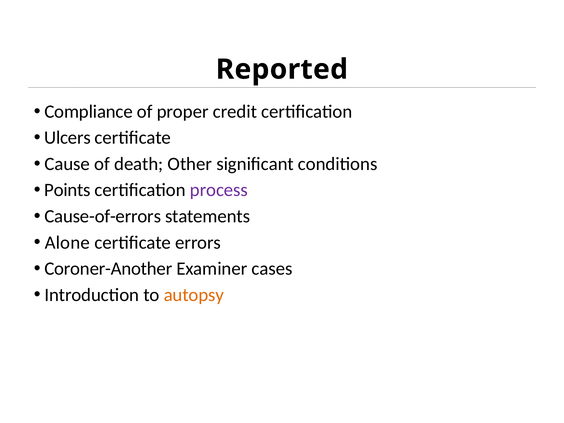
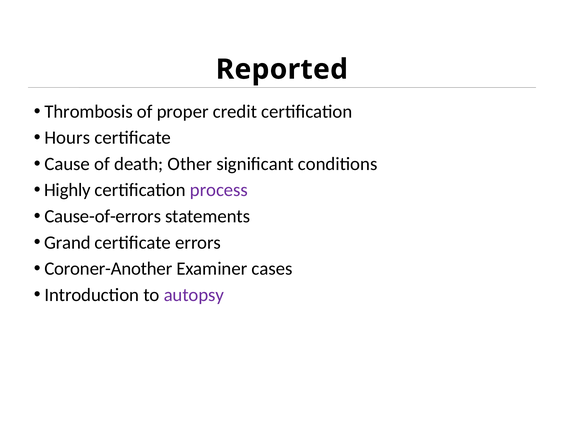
Compliance: Compliance -> Thrombosis
Ulcers: Ulcers -> Hours
Points: Points -> Highly
Alone: Alone -> Grand
autopsy colour: orange -> purple
